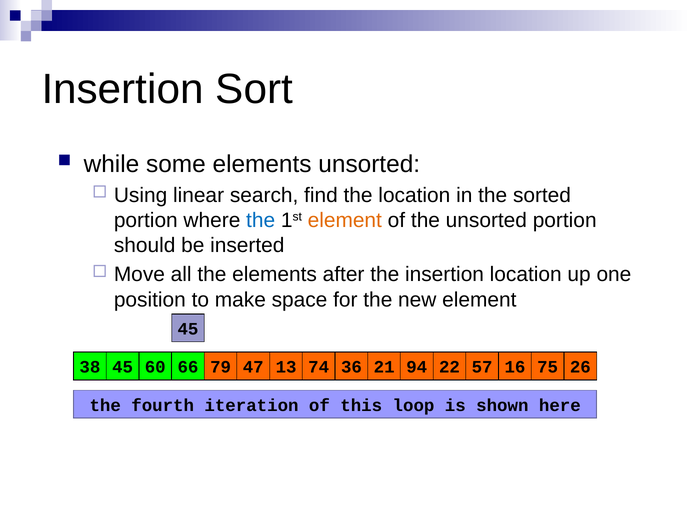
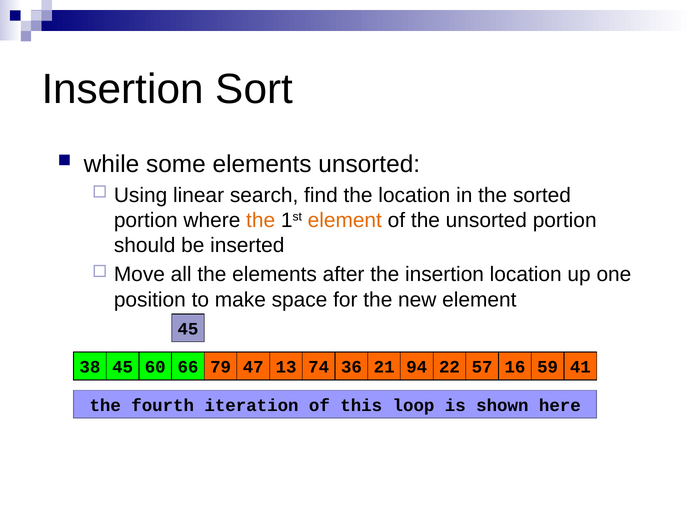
the at (261, 220) colour: blue -> orange
75: 75 -> 59
26: 26 -> 41
